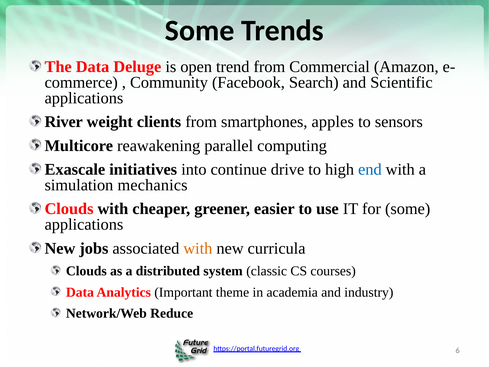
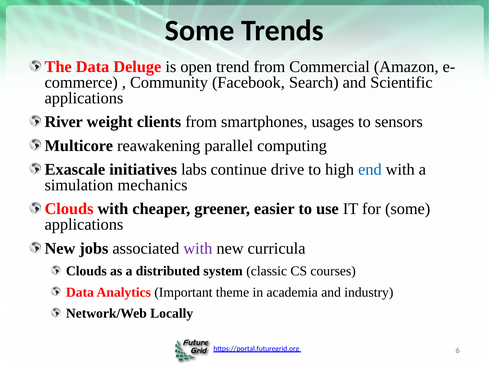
apples: apples -> usages
into: into -> labs
with at (198, 248) colour: orange -> purple
Reduce: Reduce -> Locally
